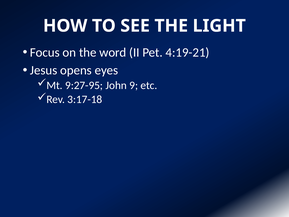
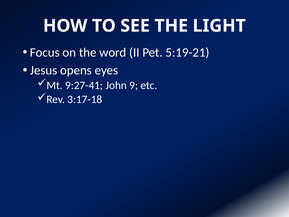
4:19-21: 4:19-21 -> 5:19-21
9:27-95: 9:27-95 -> 9:27-41
